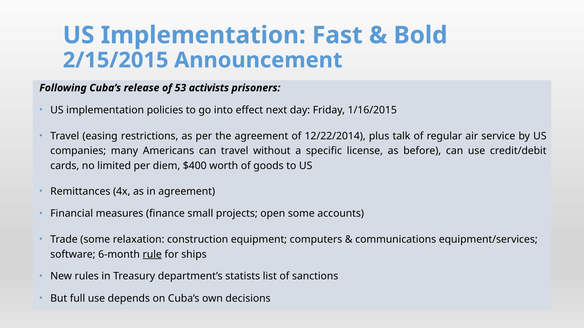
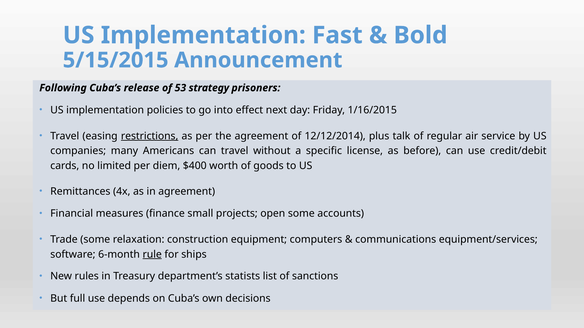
2/15/2015: 2/15/2015 -> 5/15/2015
activists: activists -> strategy
restrictions underline: none -> present
12/22/2014: 12/22/2014 -> 12/12/2014
